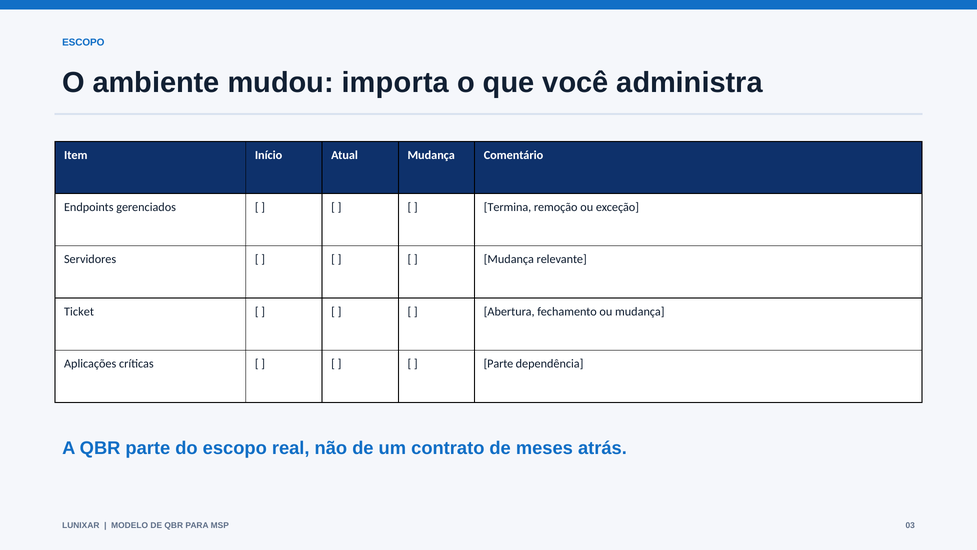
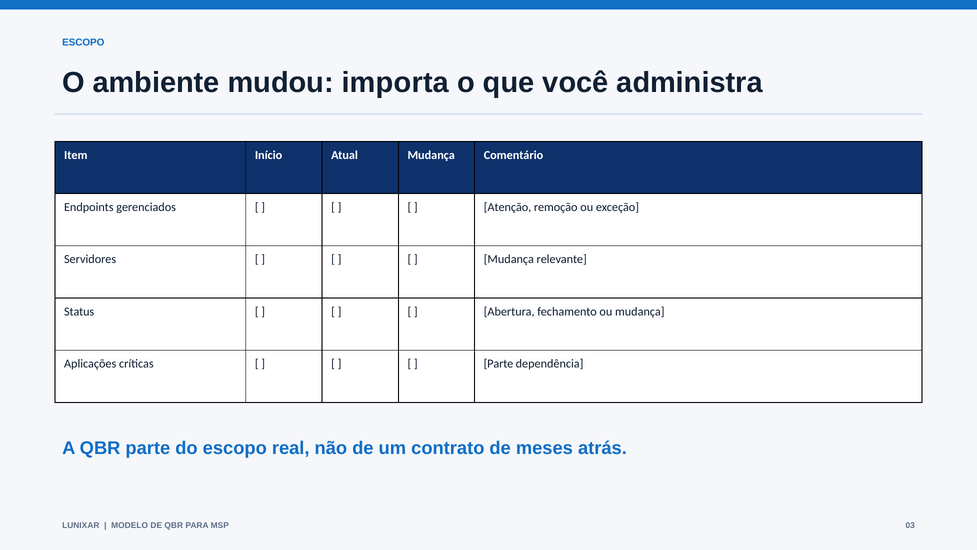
Termina: Termina -> Atenção
Ticket: Ticket -> Status
